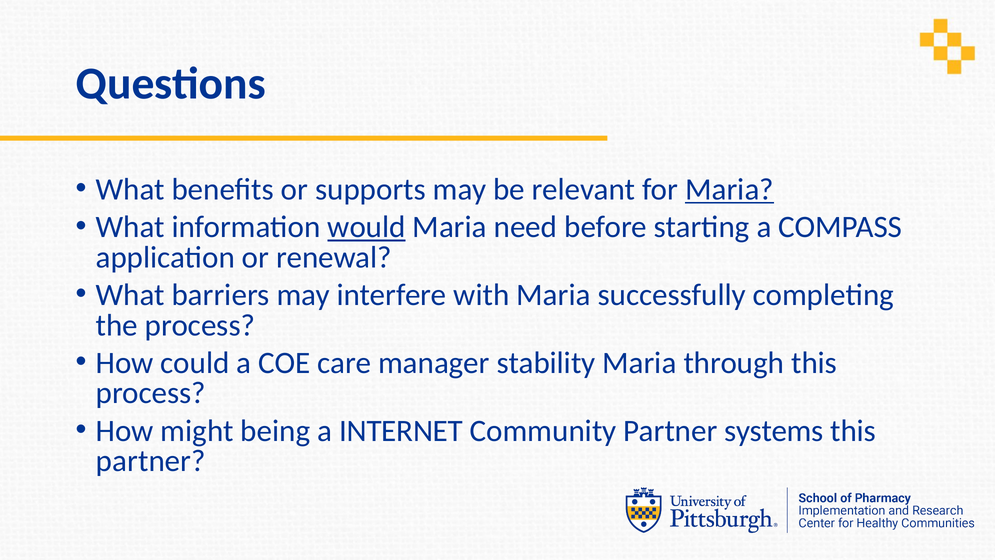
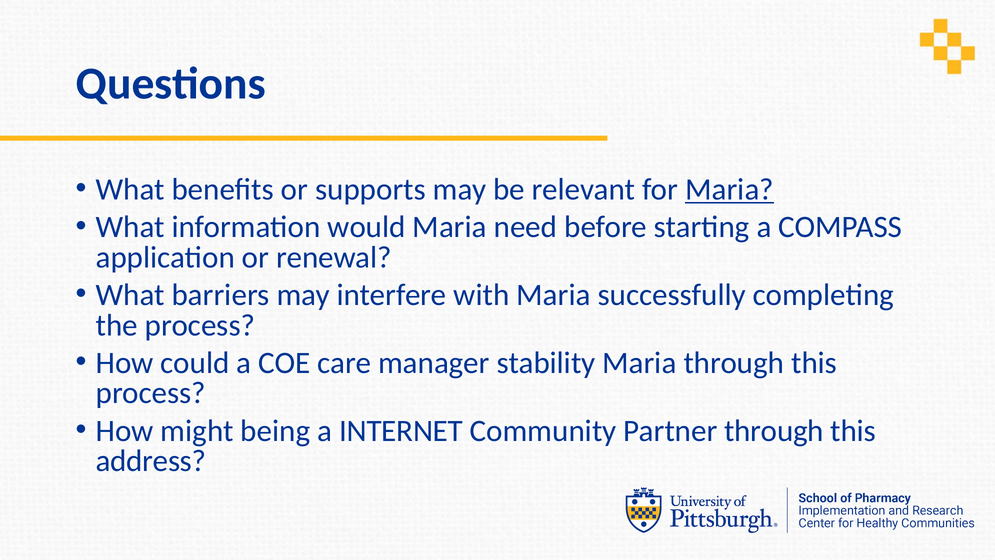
would underline: present -> none
Partner systems: systems -> through
partner at (151, 461): partner -> address
